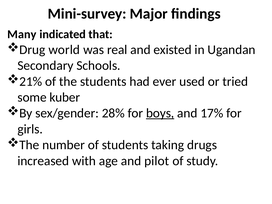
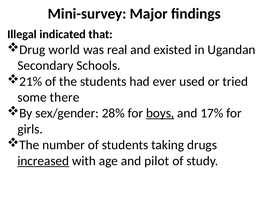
Many: Many -> Illegal
kuber: kuber -> there
increased underline: none -> present
